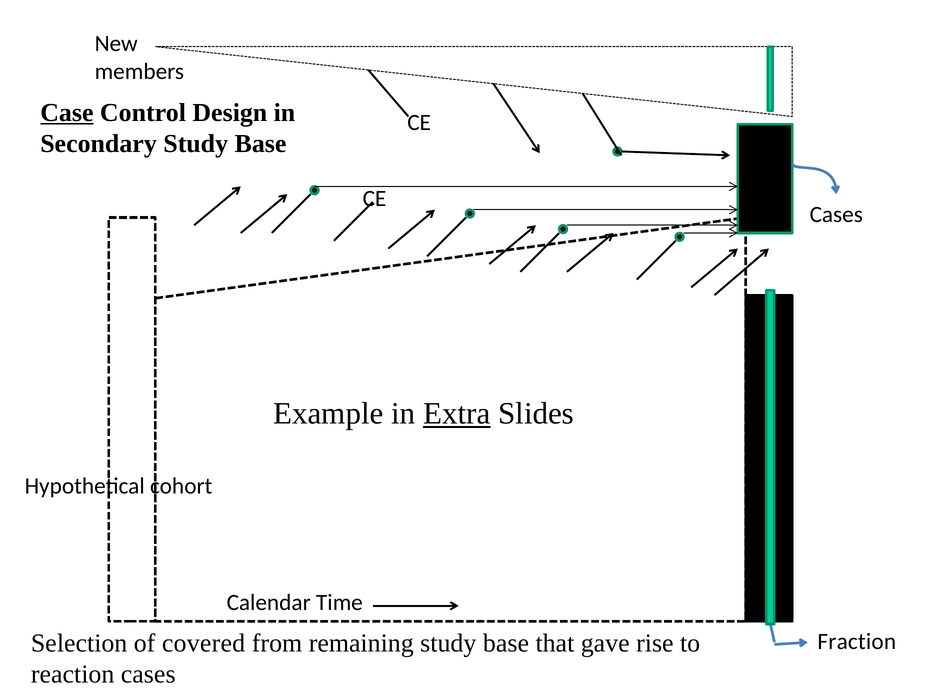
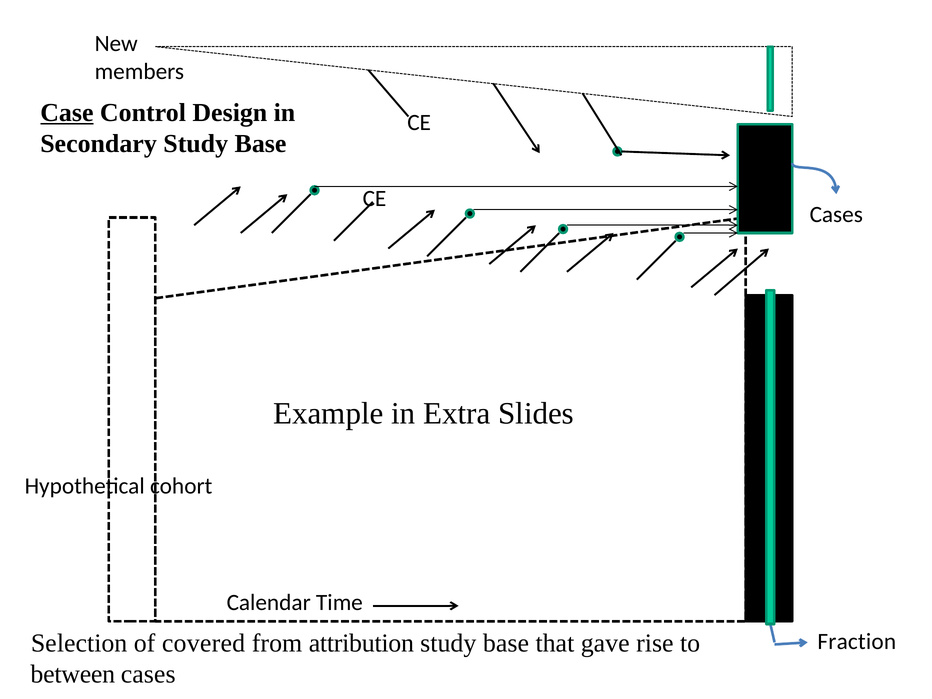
Extra underline: present -> none
remaining: remaining -> attribution
reaction: reaction -> between
